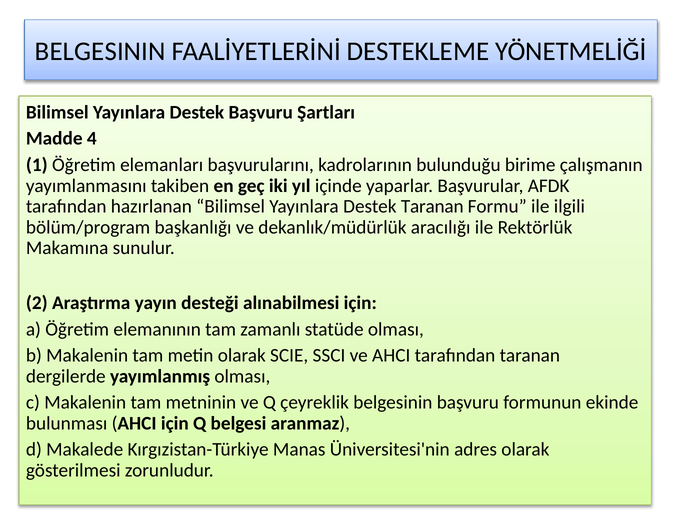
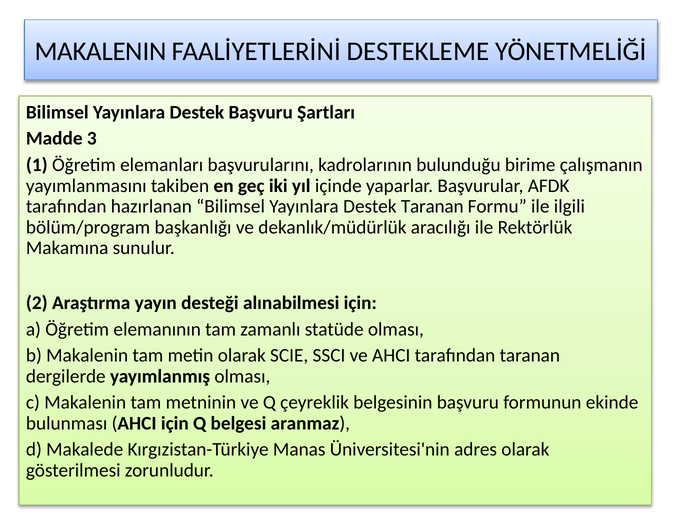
BELGESININ at (100, 52): BELGESININ -> MAKALENIN
4: 4 -> 3
